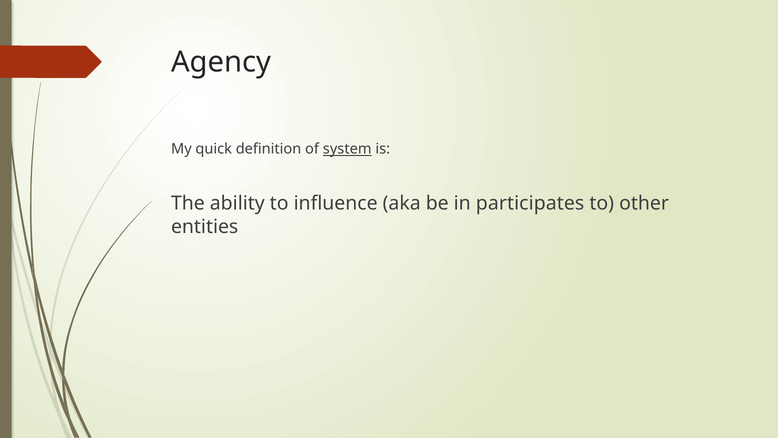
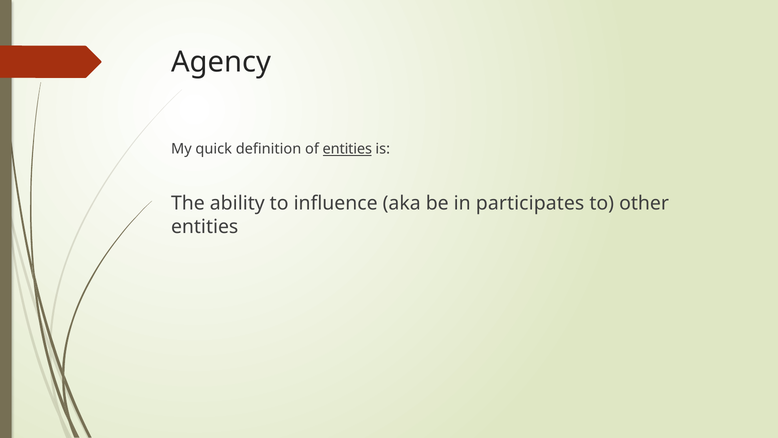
of system: system -> entities
